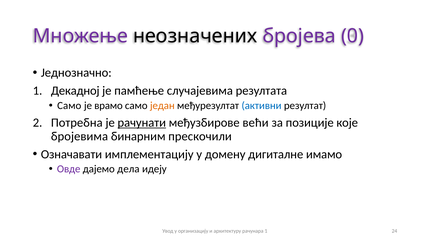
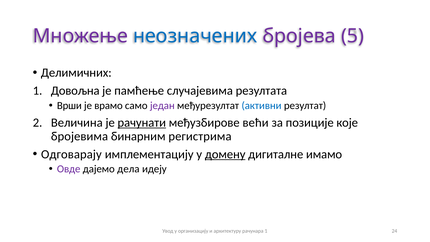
неозначених colour: black -> blue
0: 0 -> 5
Једнозначно: Једнозначно -> Делимичних
Декадној: Декадној -> Довољна
Само at (69, 106): Само -> Врши
један colour: orange -> purple
Потребна: Потребна -> Величина
прескочили: прескочили -> регистрима
Означавати: Означавати -> Одговарају
домену underline: none -> present
